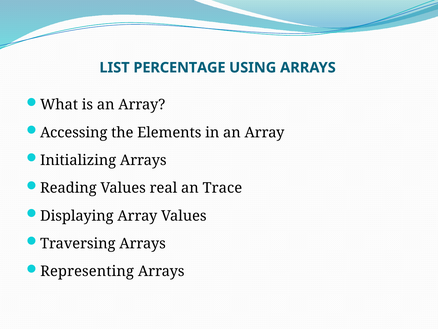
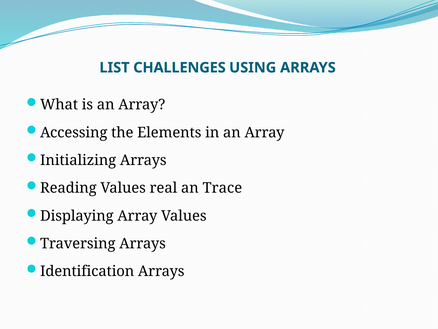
PERCENTAGE: PERCENTAGE -> CHALLENGES
Representing: Representing -> Identification
